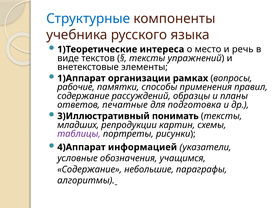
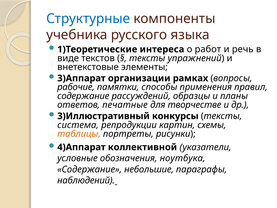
место: место -> работ
1)Аппарат: 1)Аппарат -> 3)Аппарат
подготовка: подготовка -> творчестве
понимать: понимать -> конкурсы
младших: младших -> система
таблицы colour: purple -> orange
информацией: информацией -> коллективной
учащимся: учащимся -> ноутбука
алгоритмы: алгоритмы -> наблюдений
